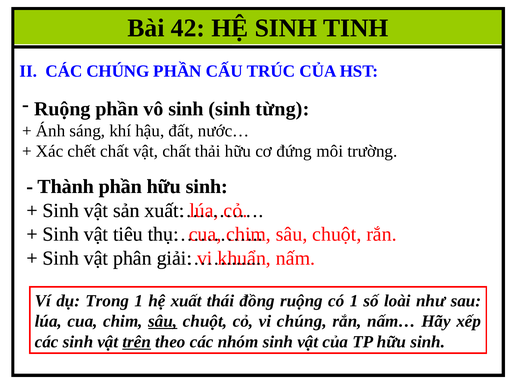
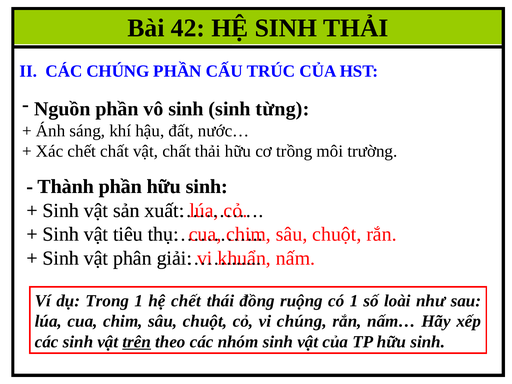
SINH TINH: TINH -> THẢI
Ruộng at (62, 109): Ruộng -> Nguồn
đứng: đứng -> trồng
hệ xuất: xuất -> chết
sâu at (163, 321) underline: present -> none
